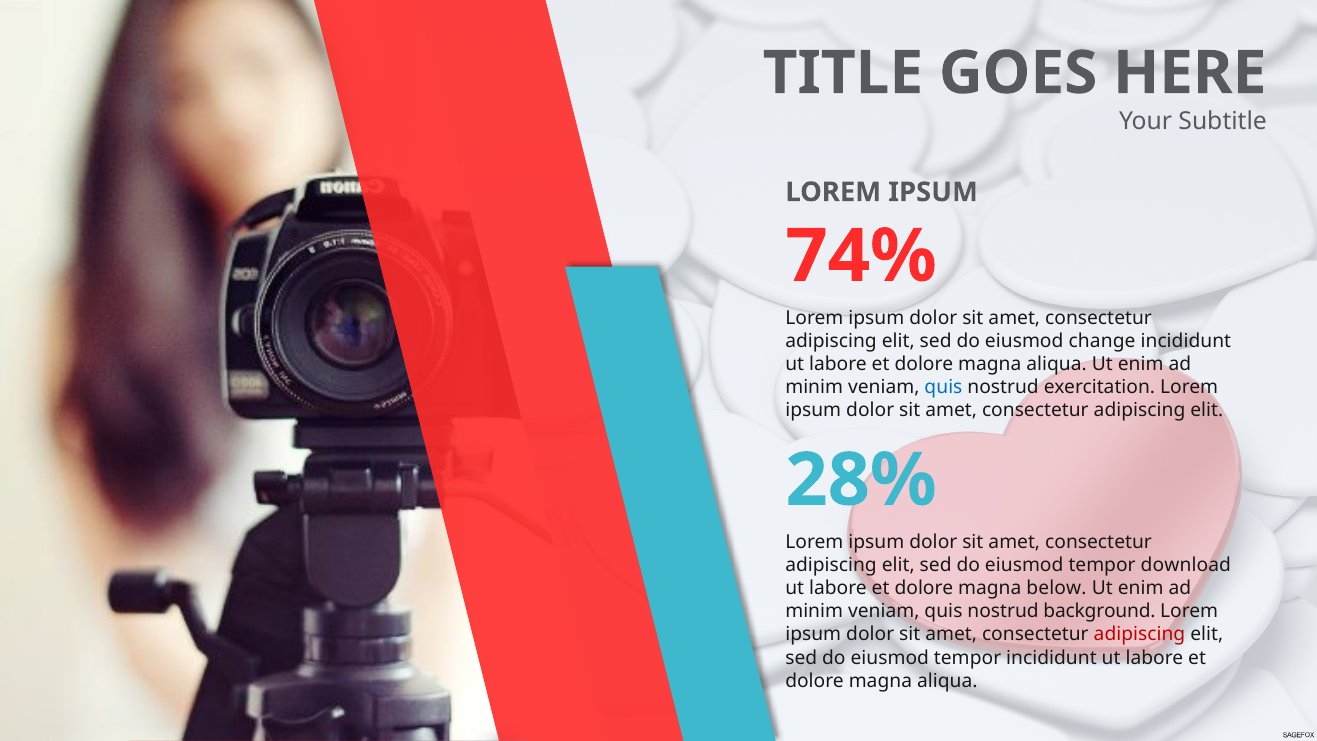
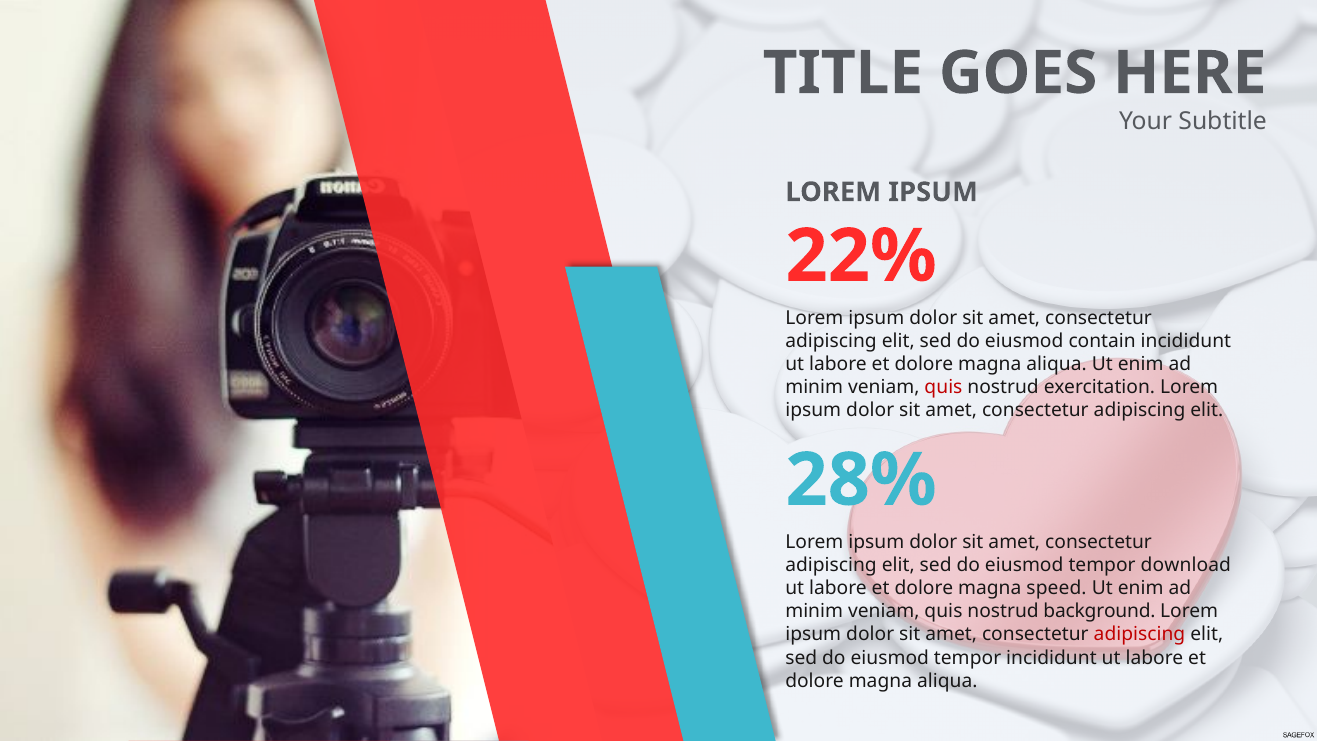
74%: 74% -> 22%
change: change -> contain
quis at (943, 387) colour: blue -> red
below: below -> speed
